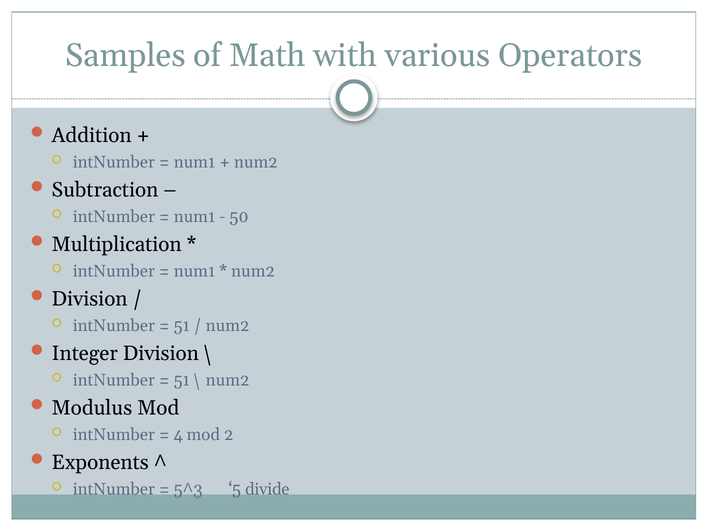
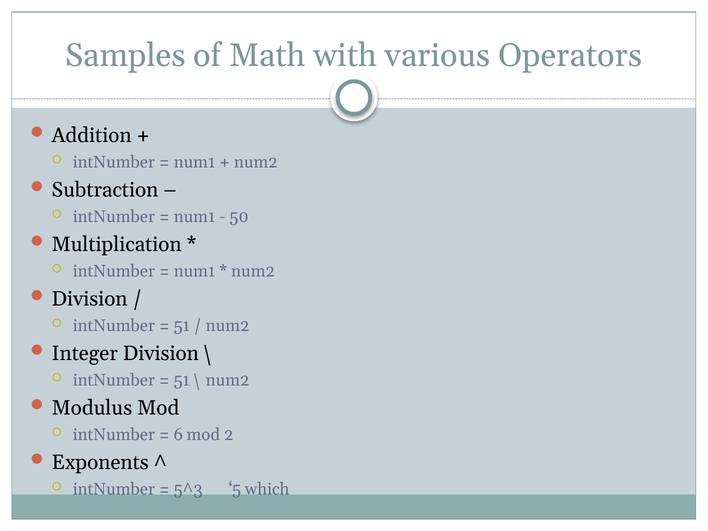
4: 4 -> 6
divide: divide -> which
